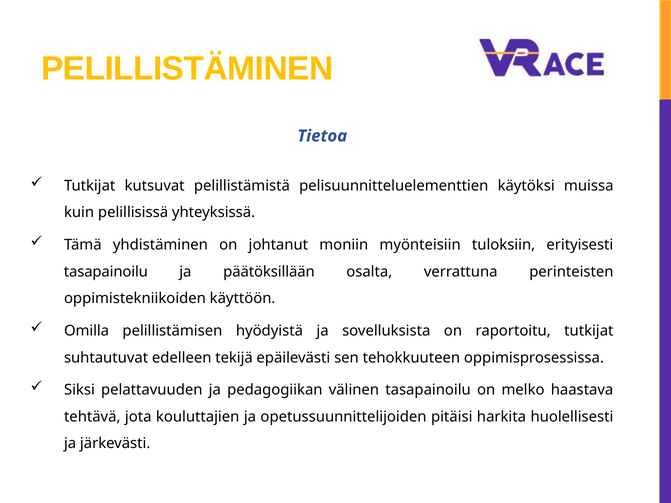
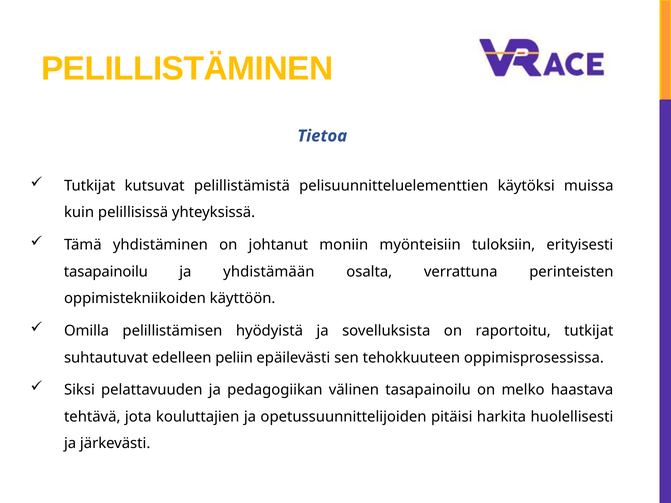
päätöksillään: päätöksillään -> yhdistämään
tekijä: tekijä -> peliin
